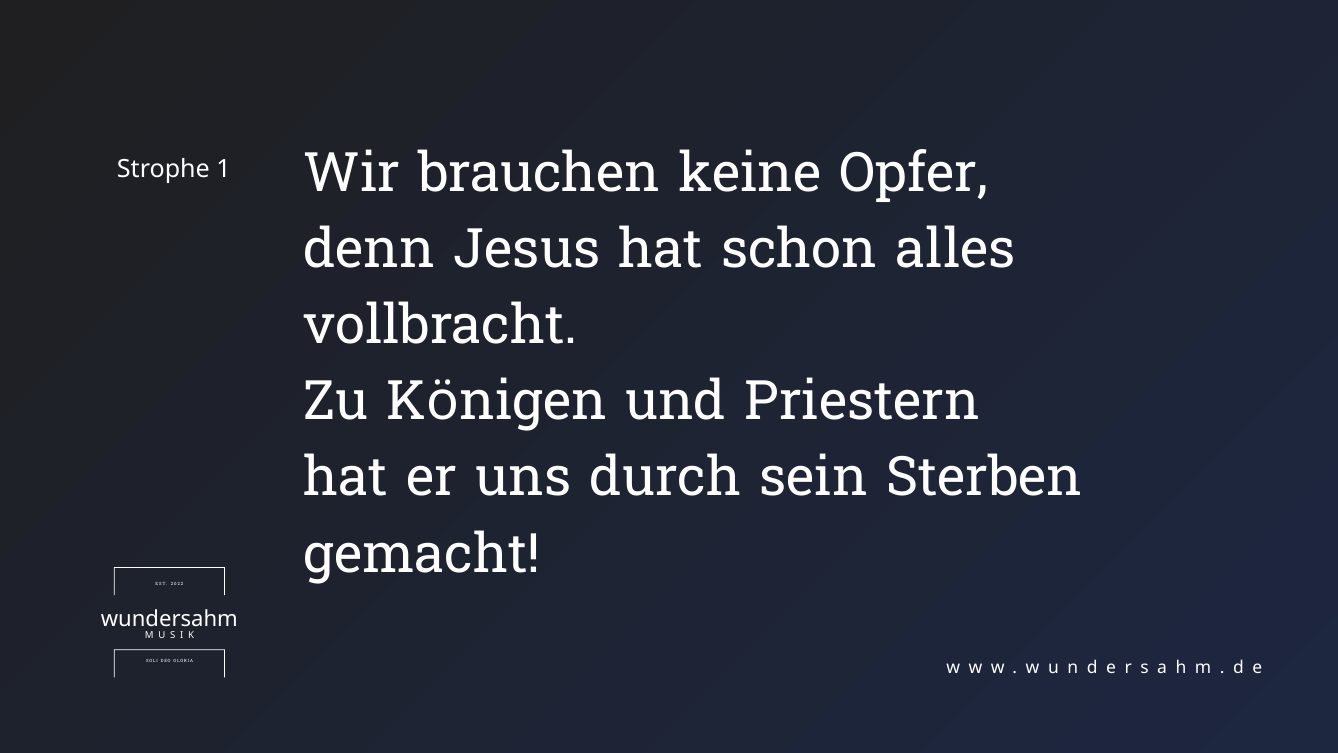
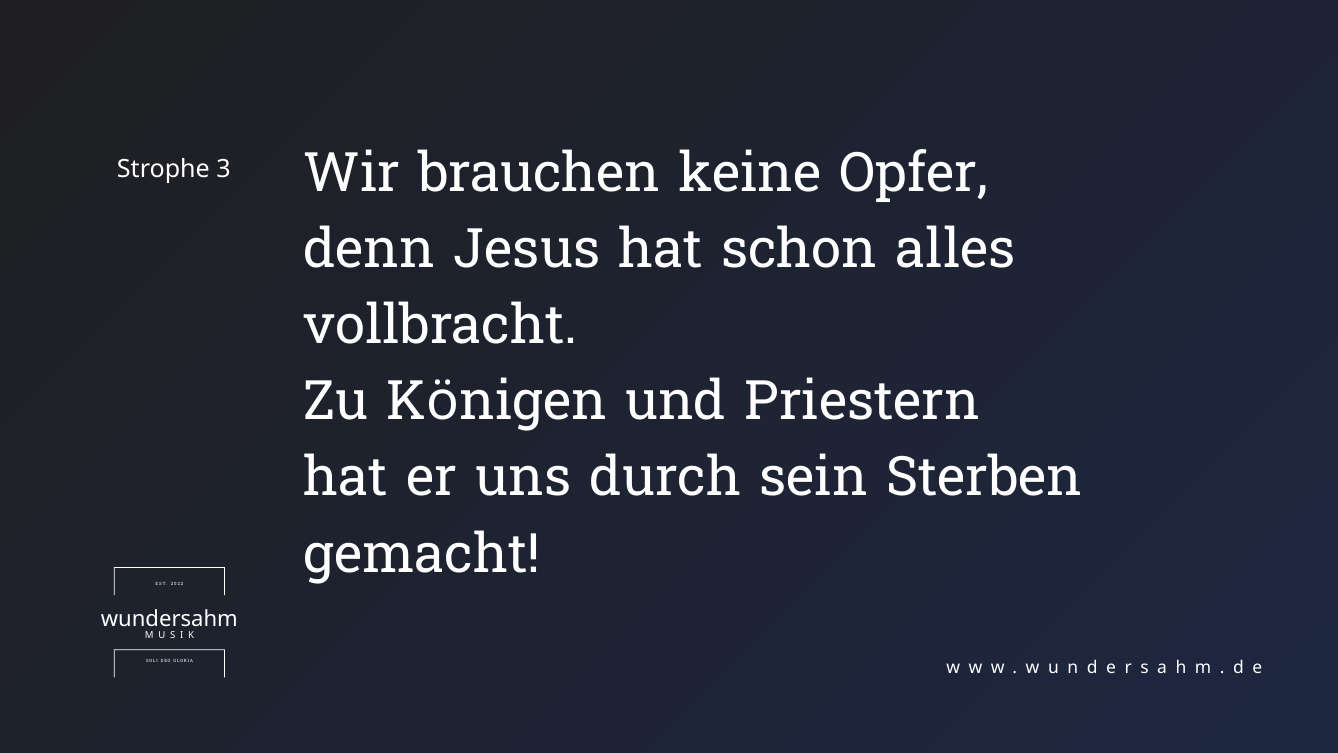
1: 1 -> 3
